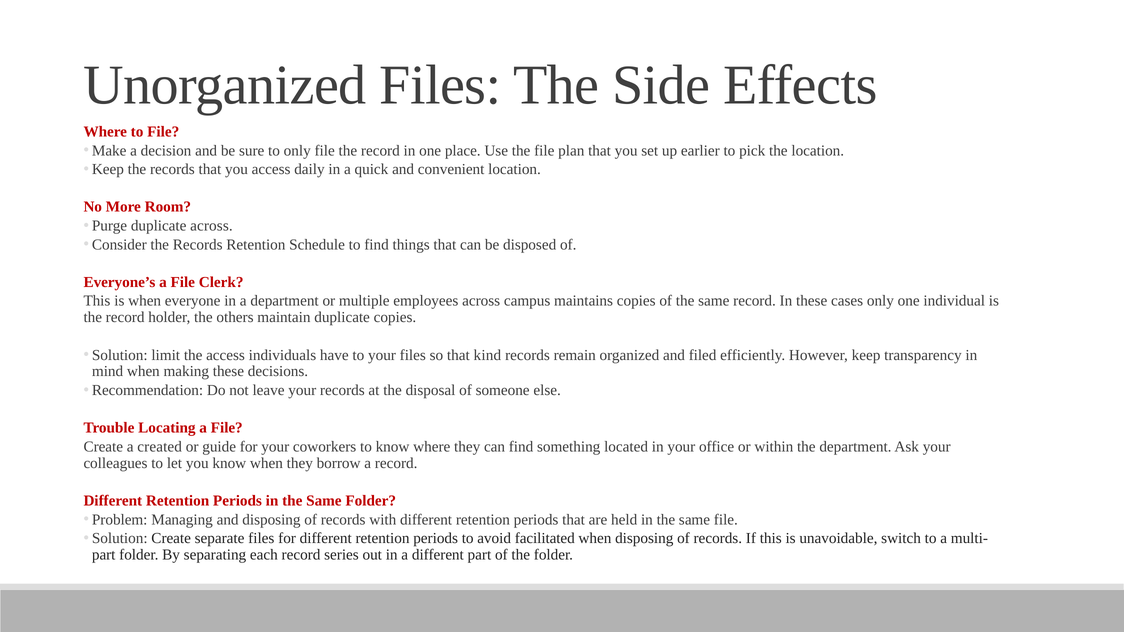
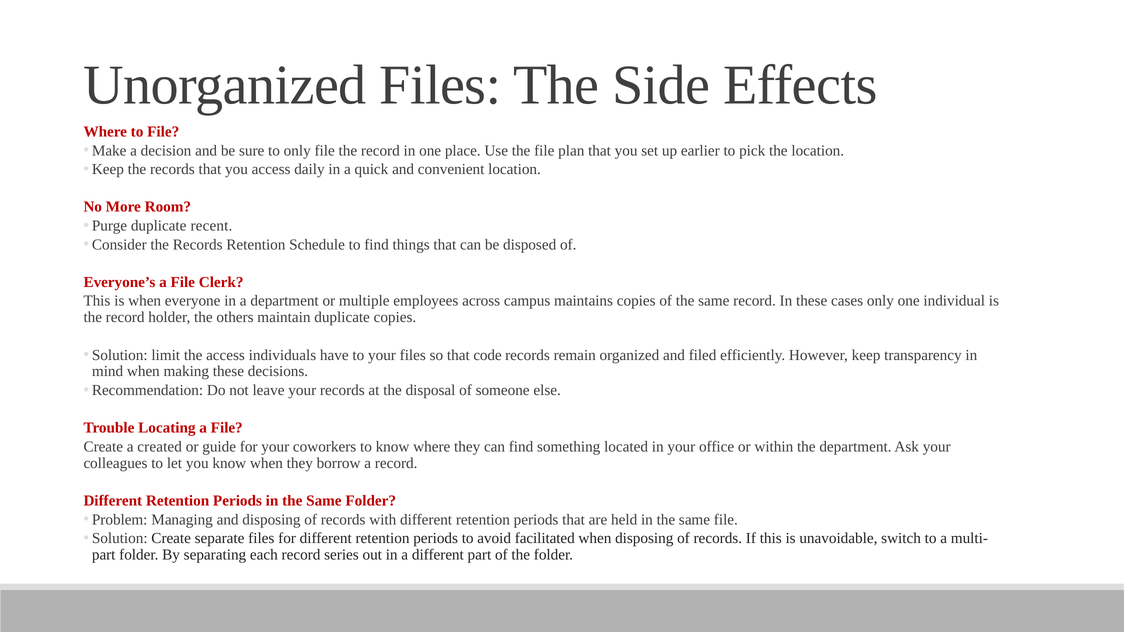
duplicate across: across -> recent
kind: kind -> code
